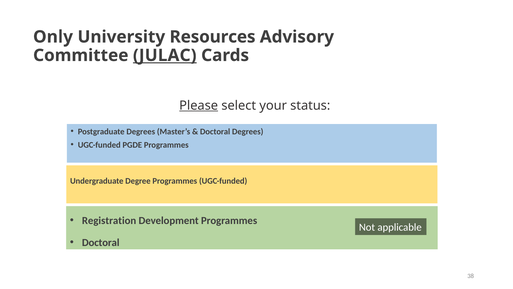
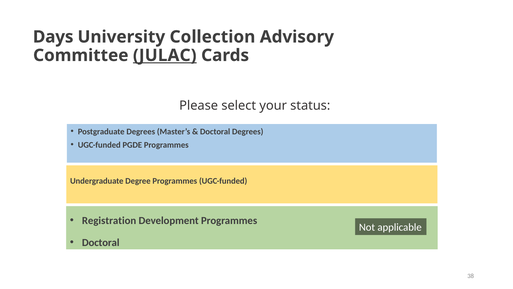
Only: Only -> Days
Resources: Resources -> Collection
Please underline: present -> none
